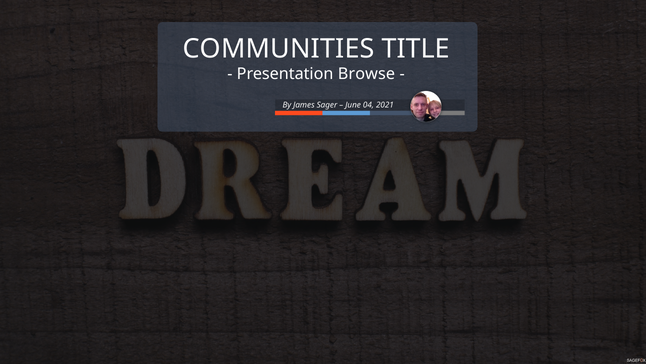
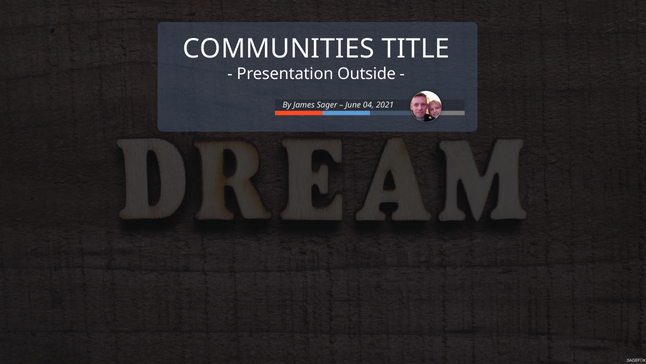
Browse: Browse -> Outside
